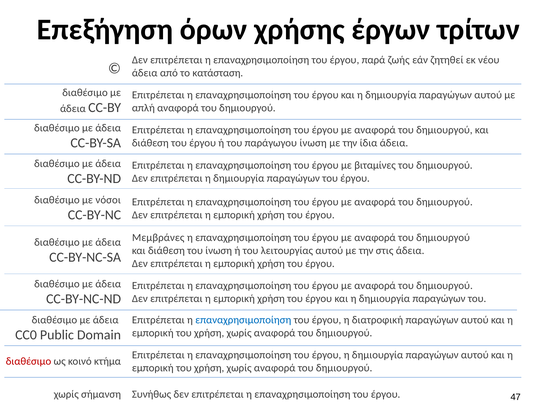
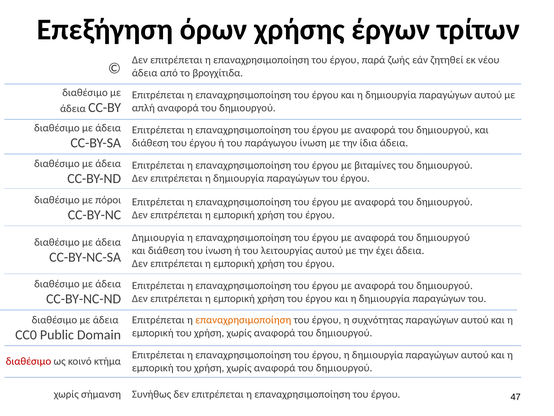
κατάσταση: κατάσταση -> βρογχίτιδα
νόσοι: νόσοι -> πόροι
Μεμβράνες at (158, 237): Μεμβράνες -> Δημιουργία
στις: στις -> έχει
επαναχρησιμοποίηση at (243, 320) colour: blue -> orange
διατροφική: διατροφική -> συχνότητας
